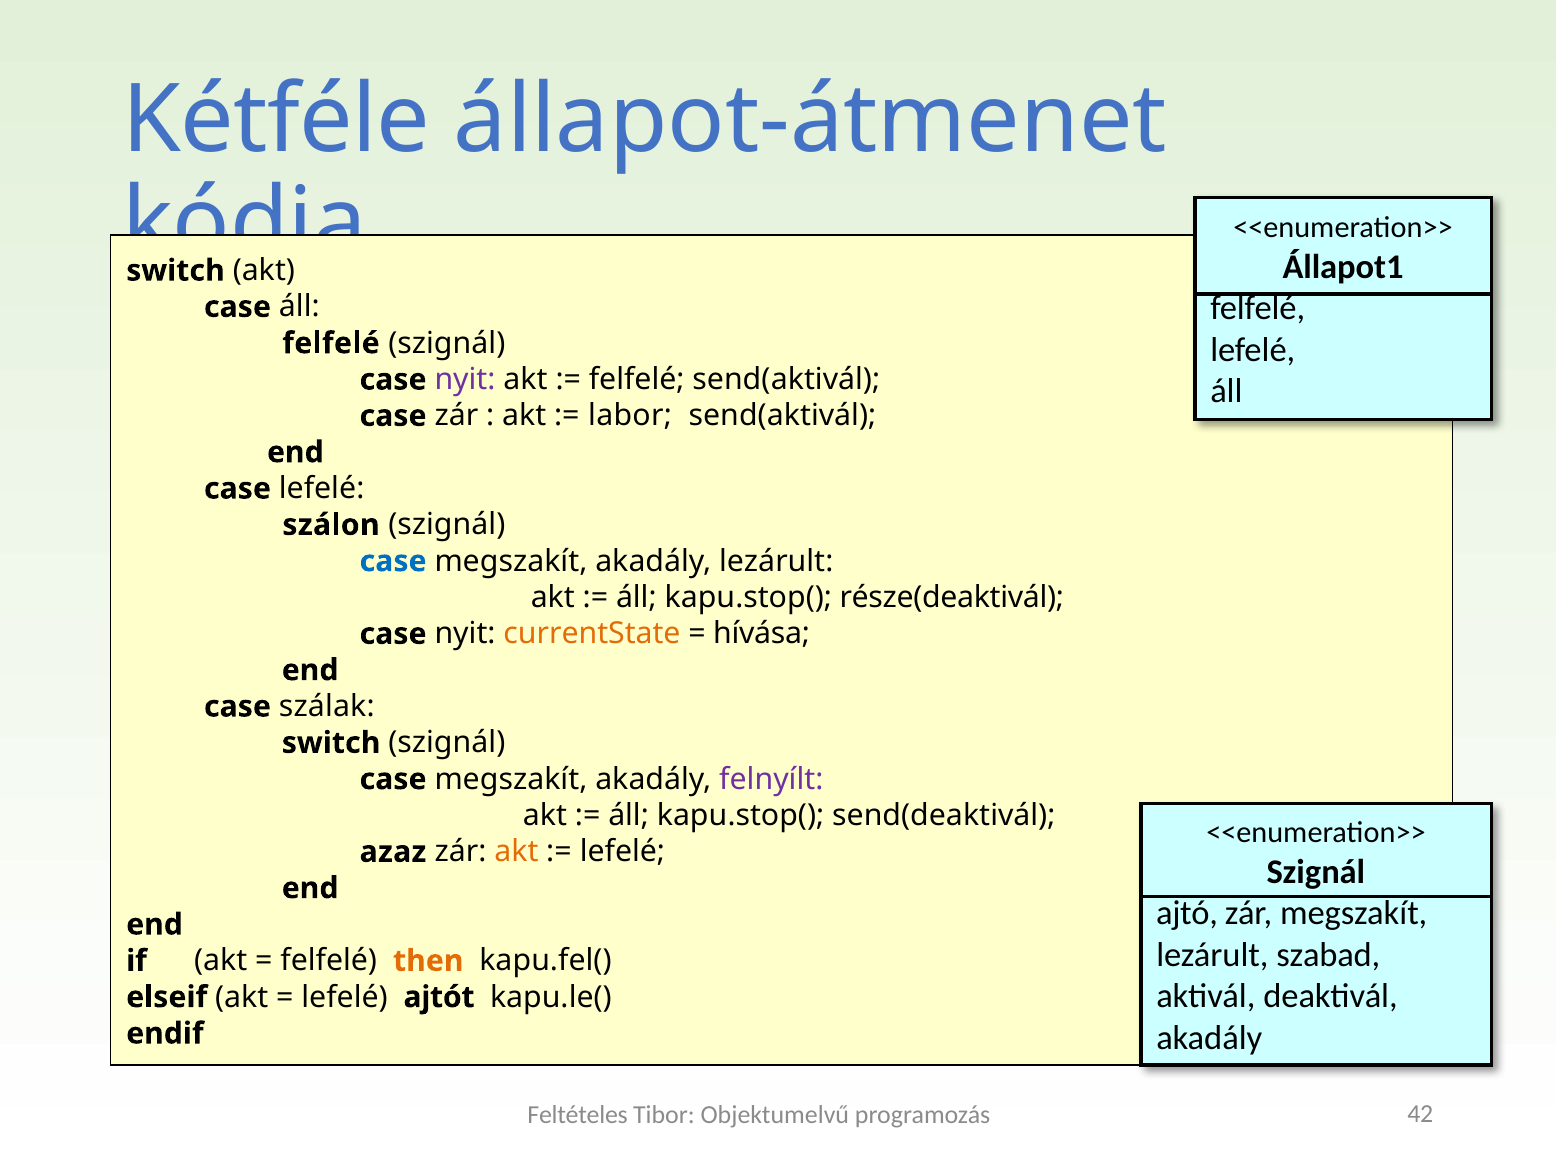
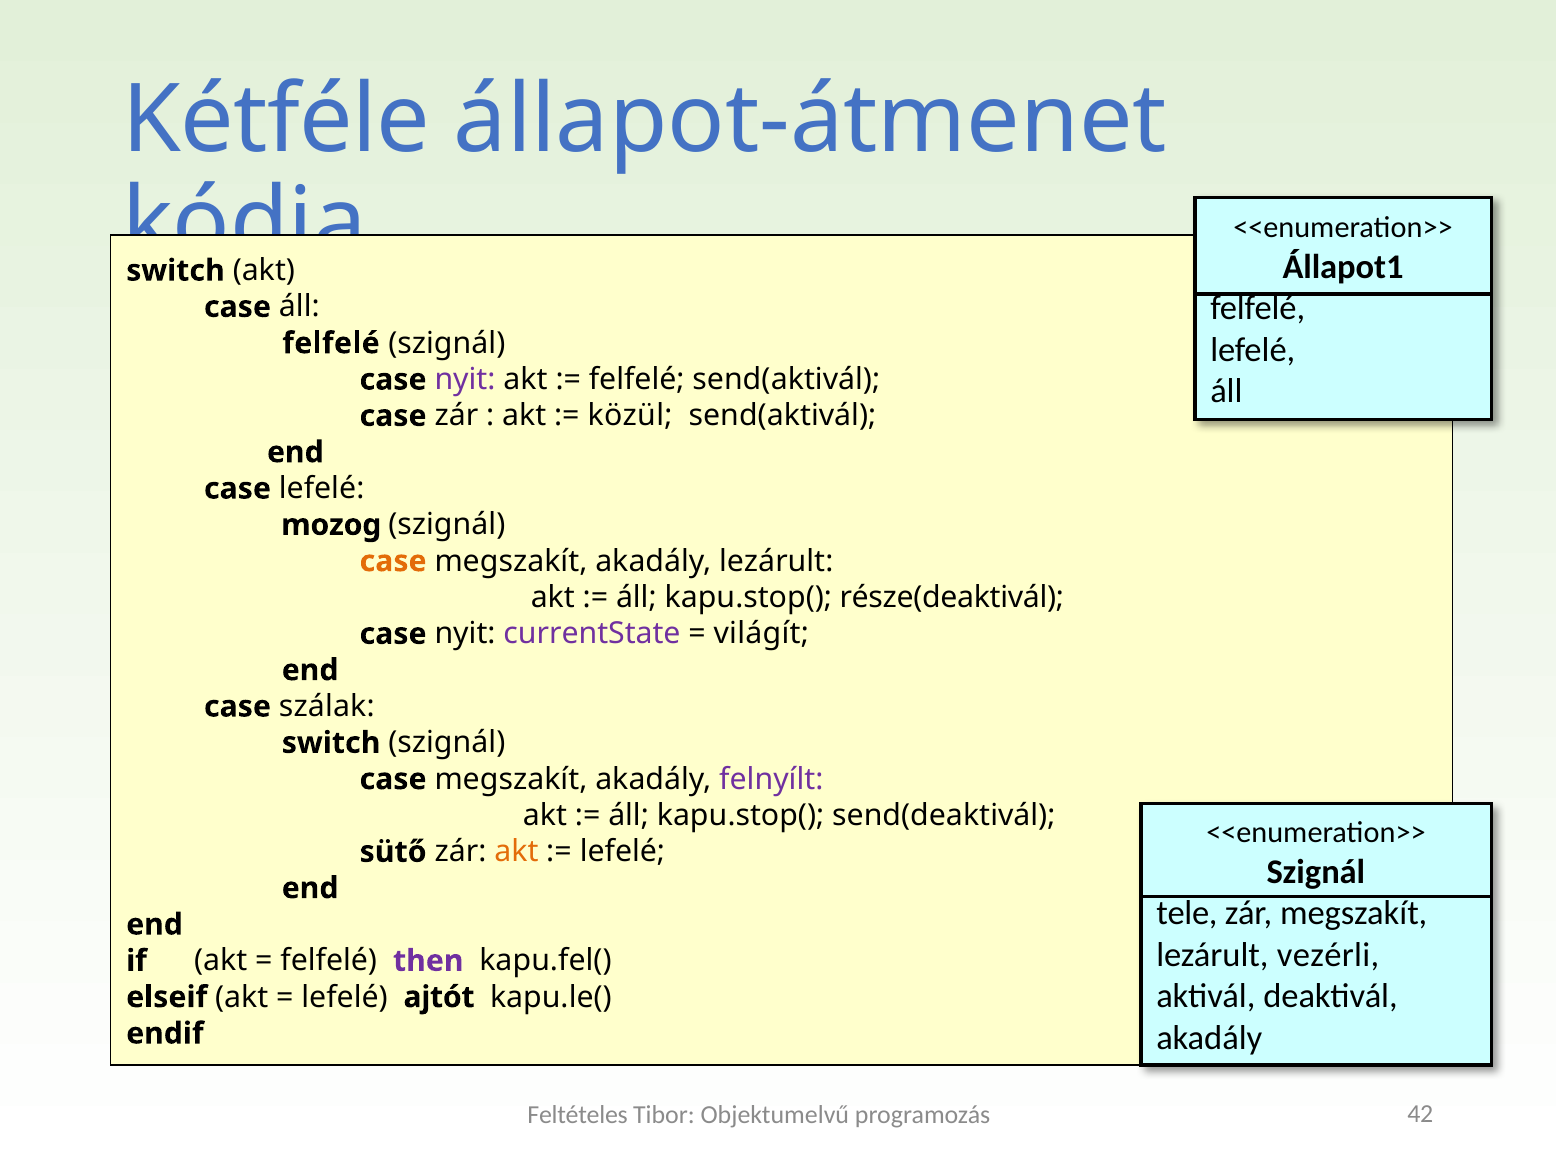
labor: labor -> közül
szálon: szálon -> mozog
case at (393, 561) colour: blue -> orange
currentState colour: orange -> purple
hívása: hívása -> világít
azaz: azaz -> sütő
ajtó: ajtó -> tele
szabad: szabad -> vezérli
then colour: orange -> purple
